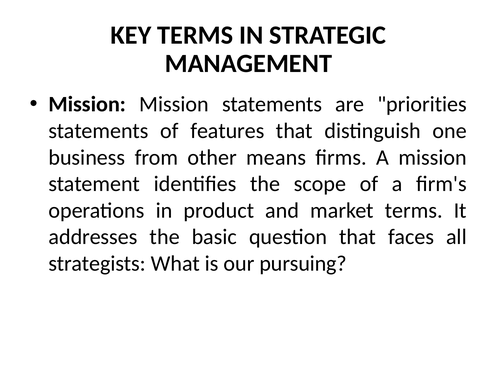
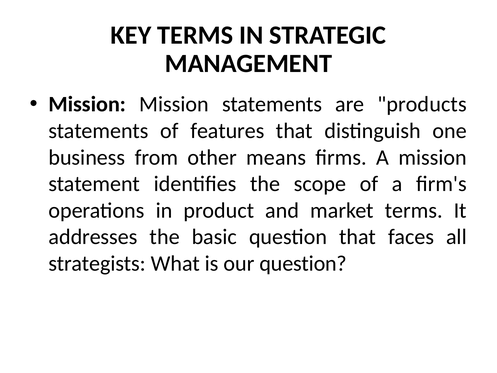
priorities: priorities -> products
our pursuing: pursuing -> question
